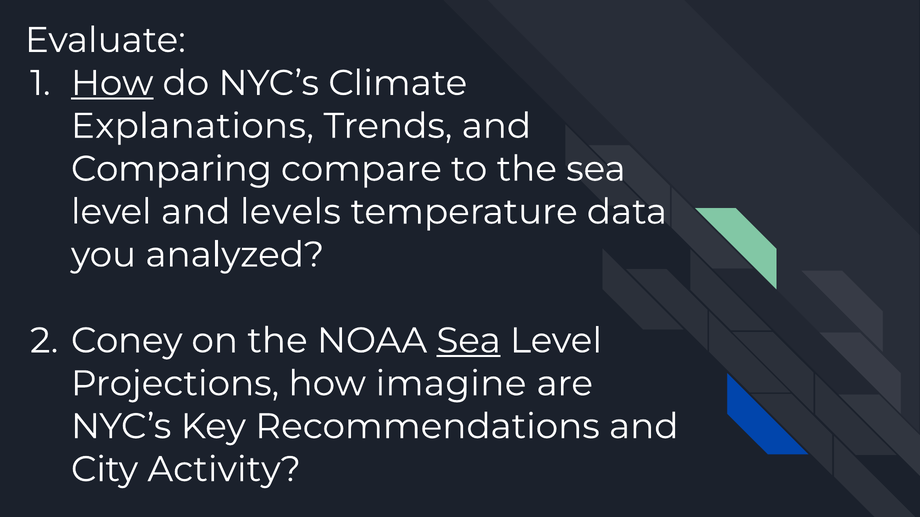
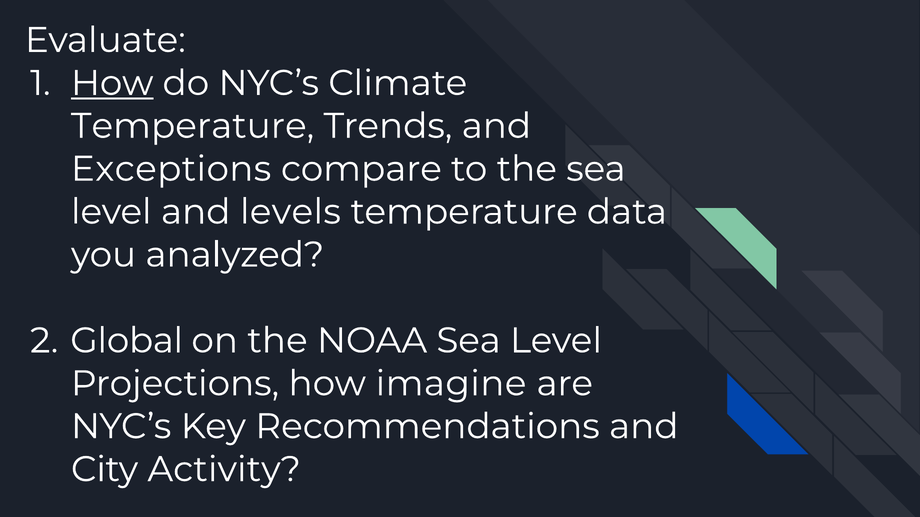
Explanations at (192, 126): Explanations -> Temperature
Comparing: Comparing -> Exceptions
Coney: Coney -> Global
Sea at (469, 341) underline: present -> none
